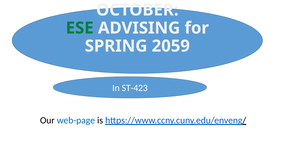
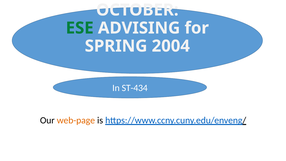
2059: 2059 -> 2004
ST-423: ST-423 -> ST-434
web-page colour: blue -> orange
